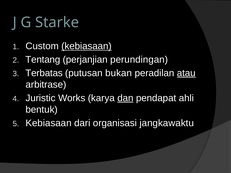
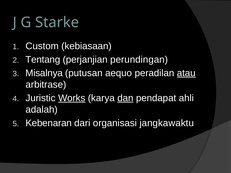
kebiasaan at (87, 46) underline: present -> none
Terbatas: Terbatas -> Misalnya
bukan: bukan -> aequo
Works underline: none -> present
bentuk: bentuk -> adalah
Kebiasaan at (49, 123): Kebiasaan -> Kebenaran
